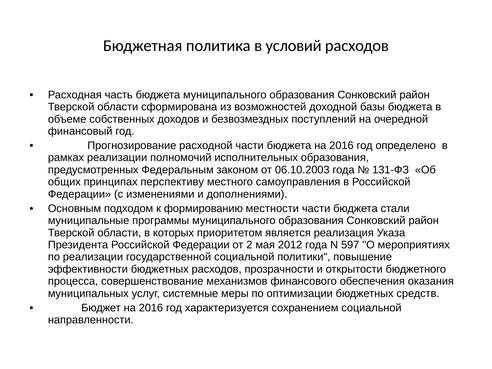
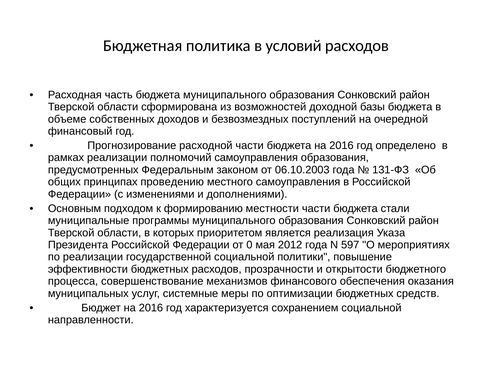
полномочий исполнительных: исполнительных -> самоуправления
перспективу: перспективу -> проведению
2: 2 -> 0
